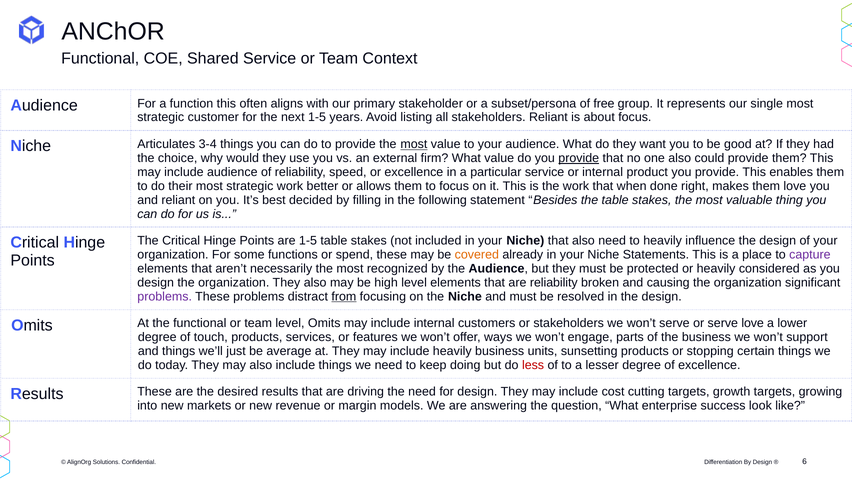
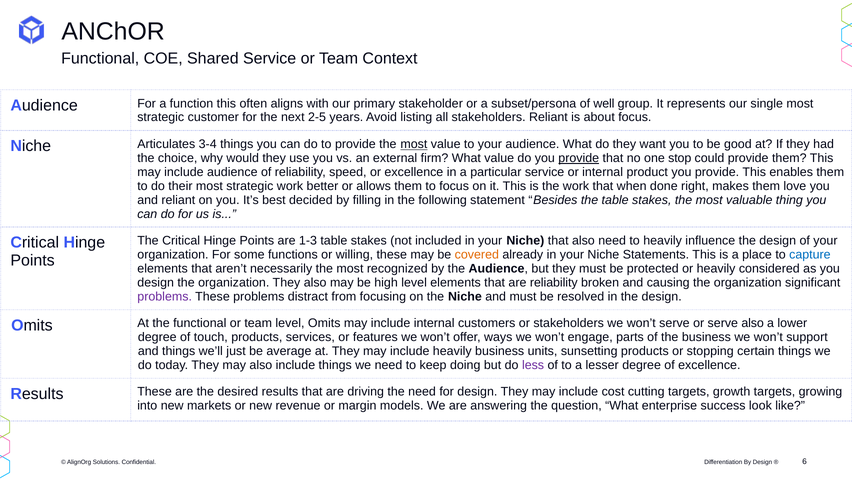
free: free -> well
next 1-5: 1-5 -> 2-5
one also: also -> stop
are 1-5: 1-5 -> 1-3
spend: spend -> willing
capture colour: purple -> blue
from underline: present -> none
serve love: love -> also
less colour: red -> purple
